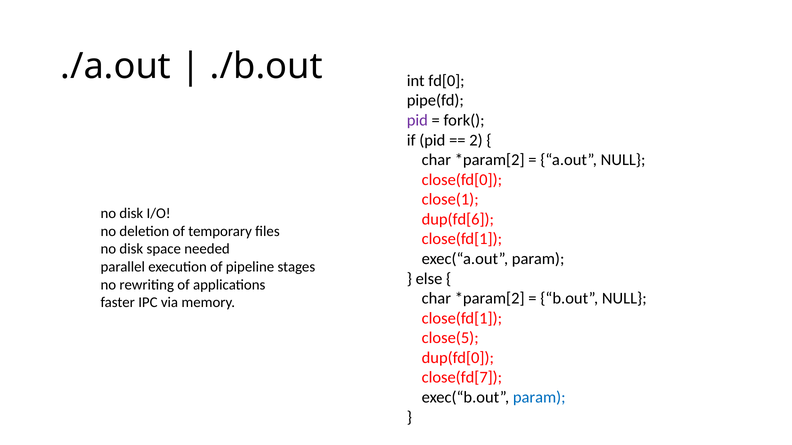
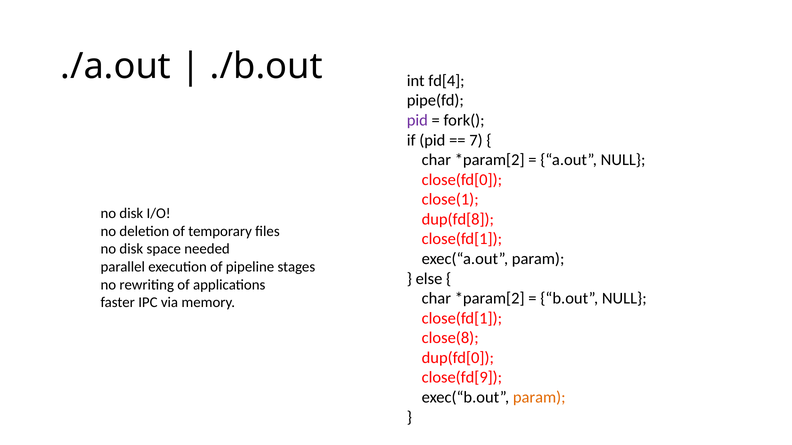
fd[0: fd[0 -> fd[4
2: 2 -> 7
dup(fd[6: dup(fd[6 -> dup(fd[8
close(5: close(5 -> close(8
close(fd[7: close(fd[7 -> close(fd[9
param at (539, 398) colour: blue -> orange
